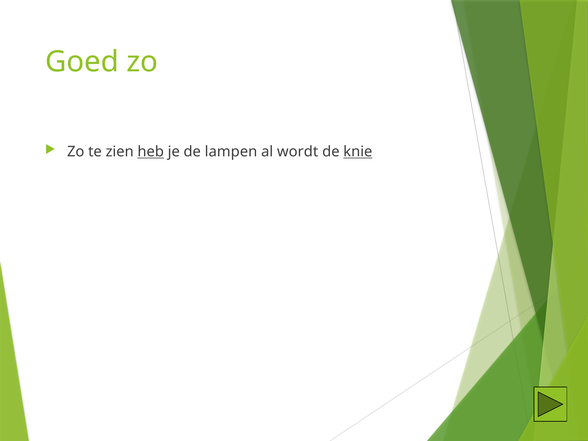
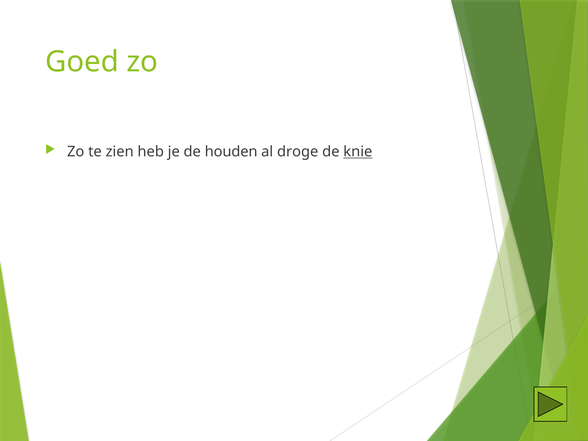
heb underline: present -> none
lampen: lampen -> houden
wordt: wordt -> droge
